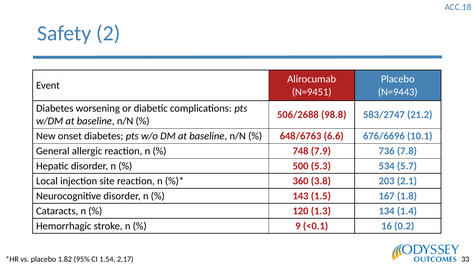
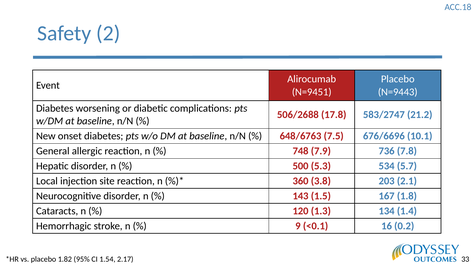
98.8: 98.8 -> 17.8
6.6: 6.6 -> 7.5
